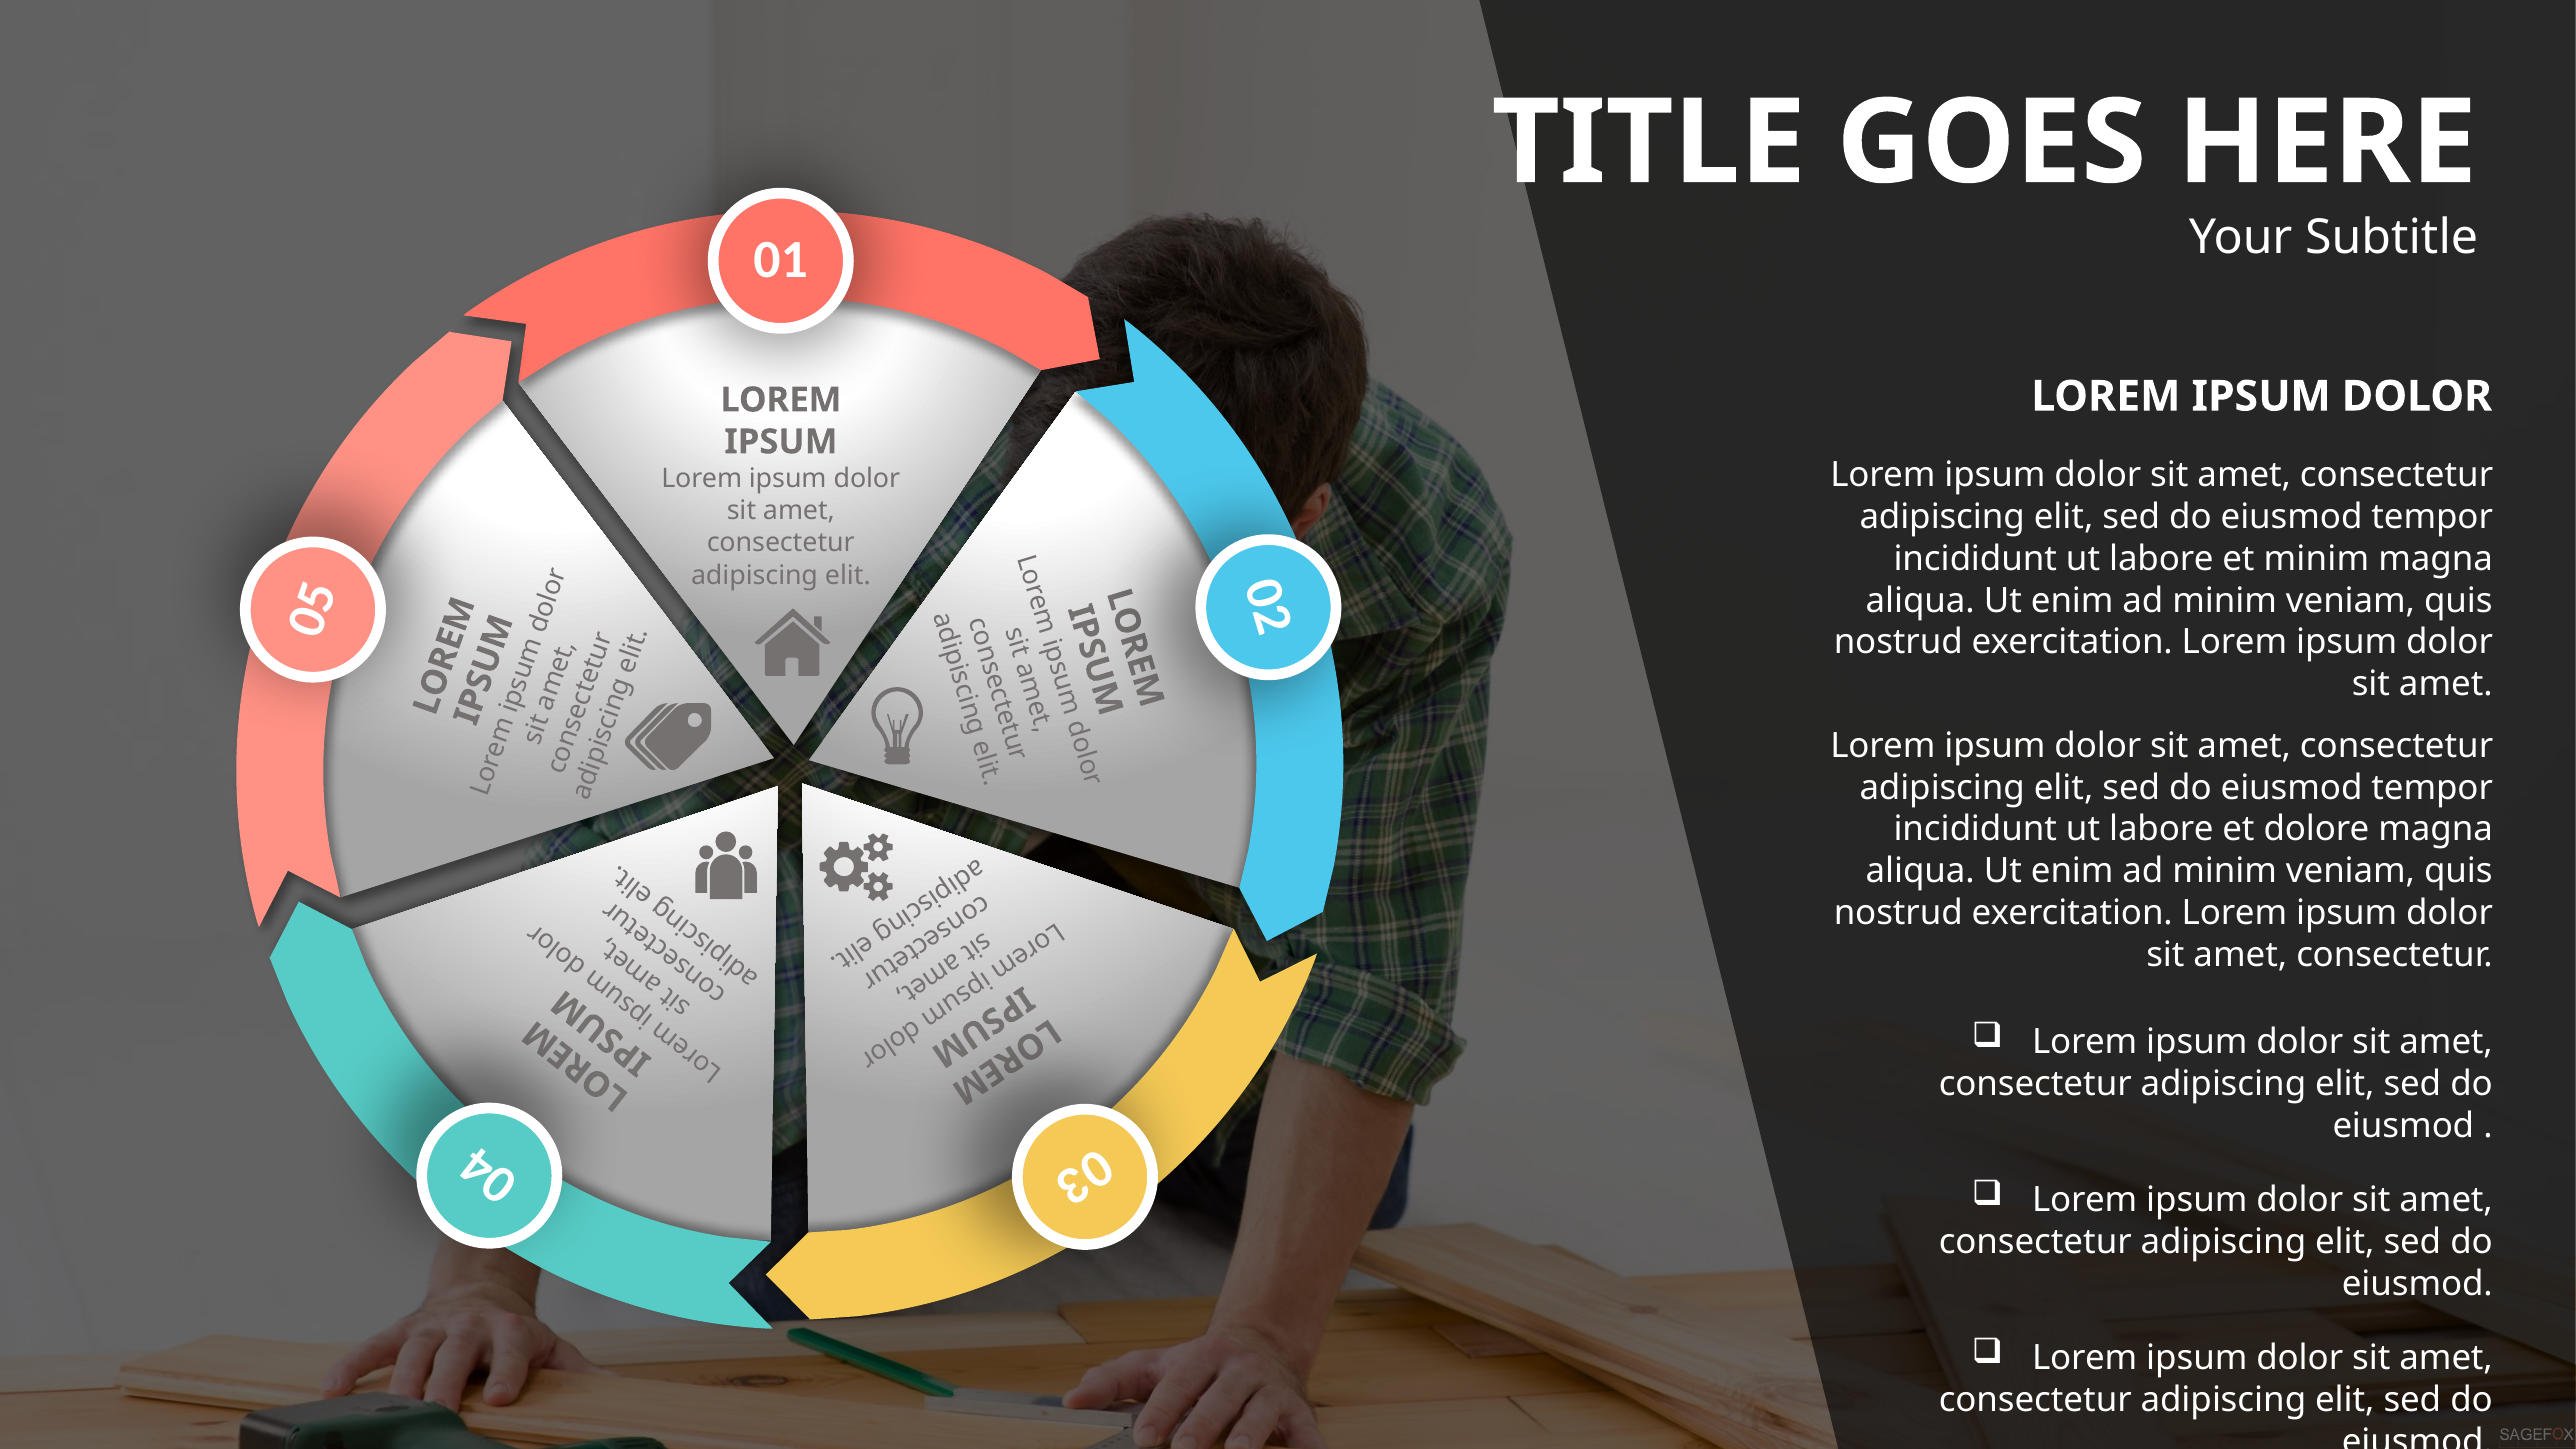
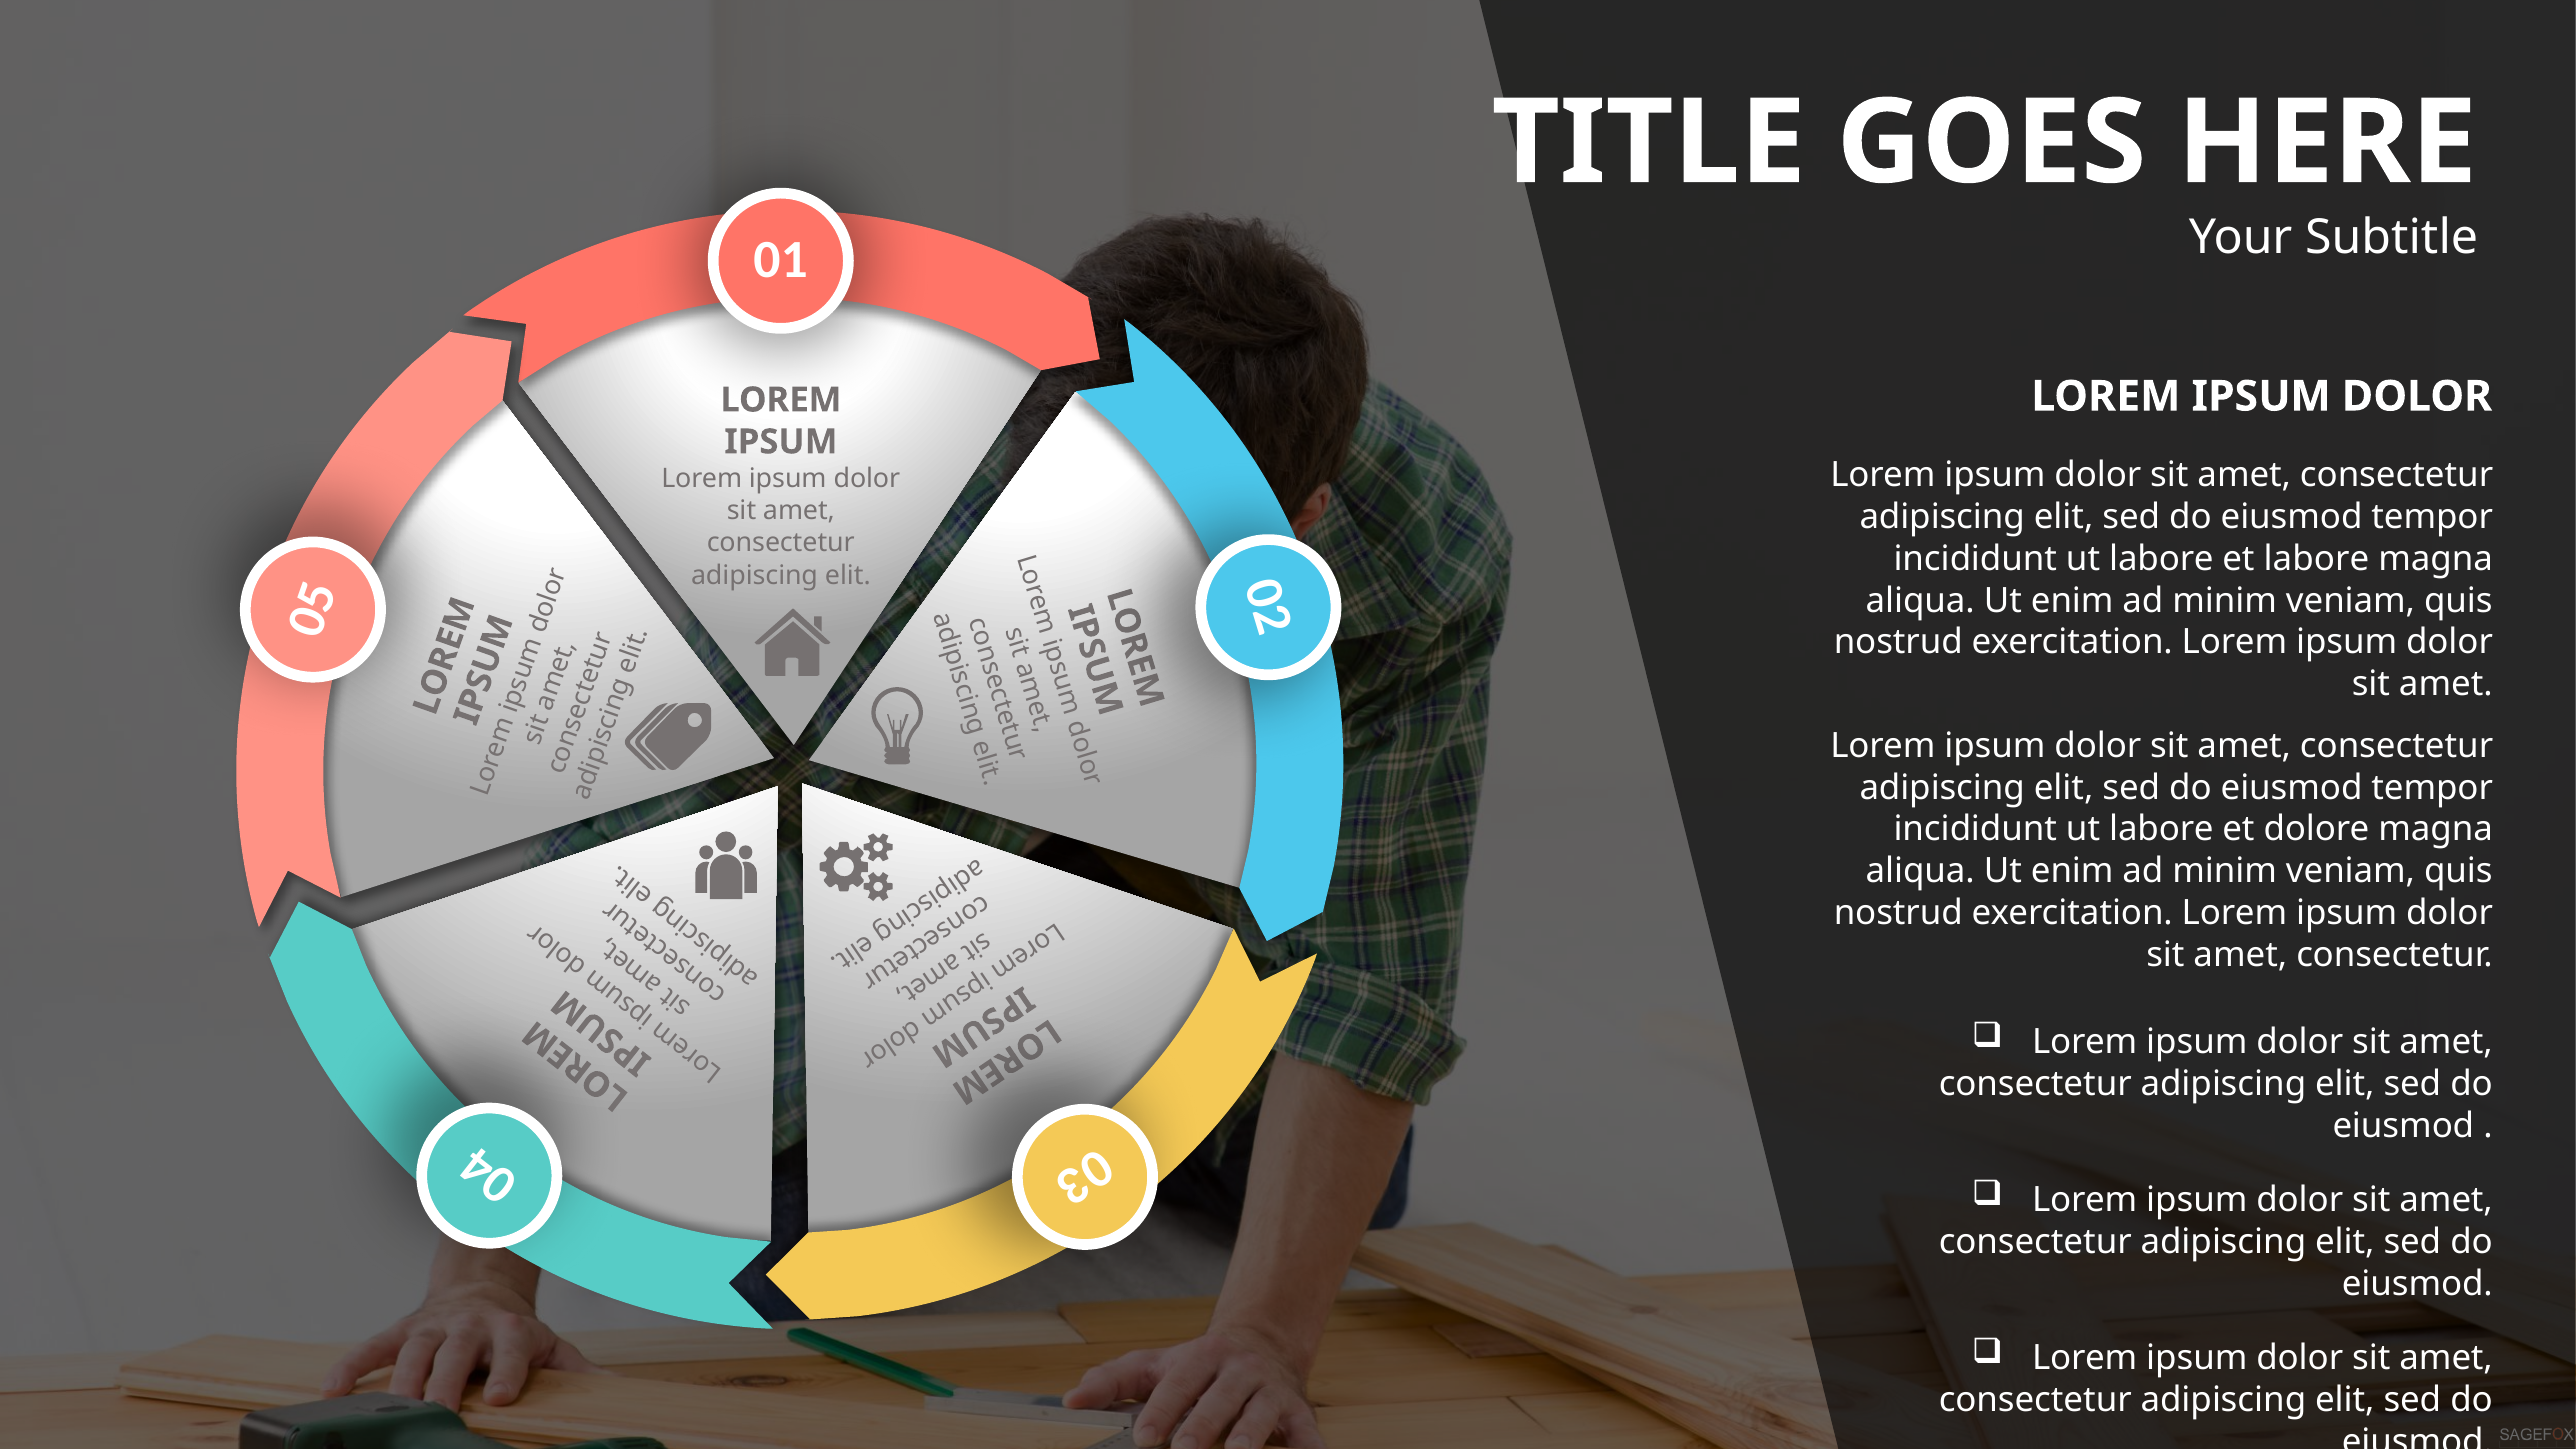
et minim: minim -> labore
